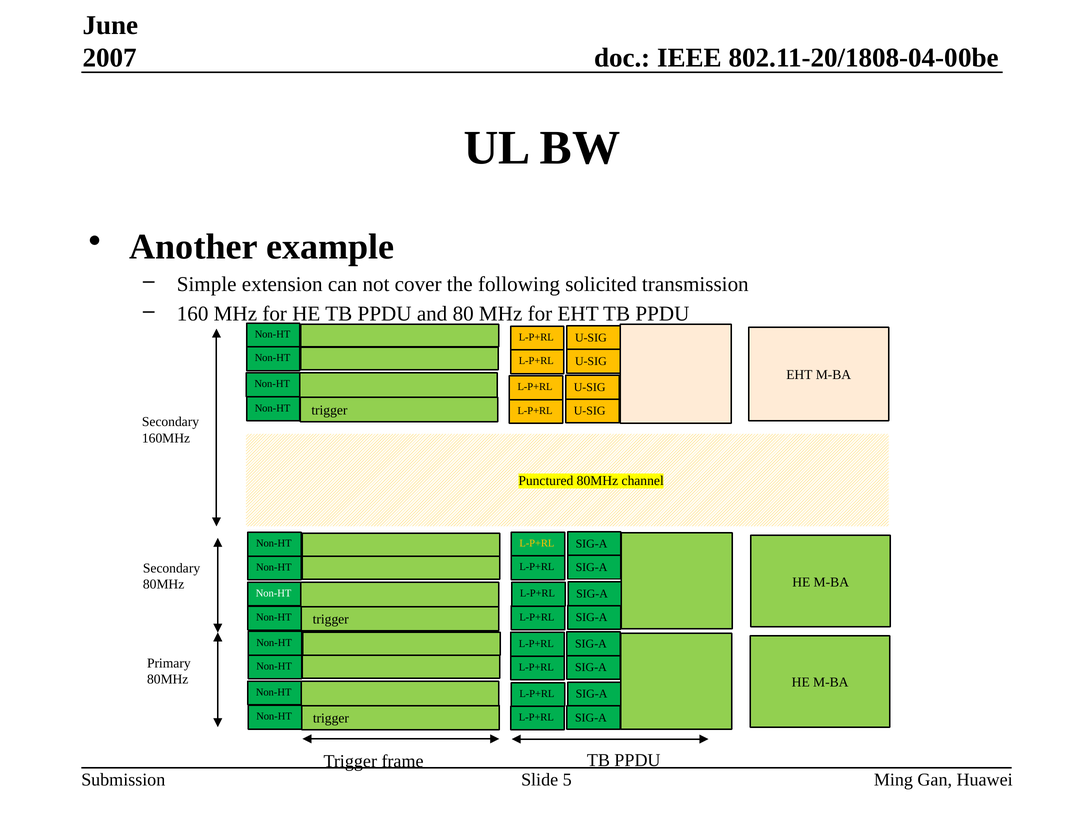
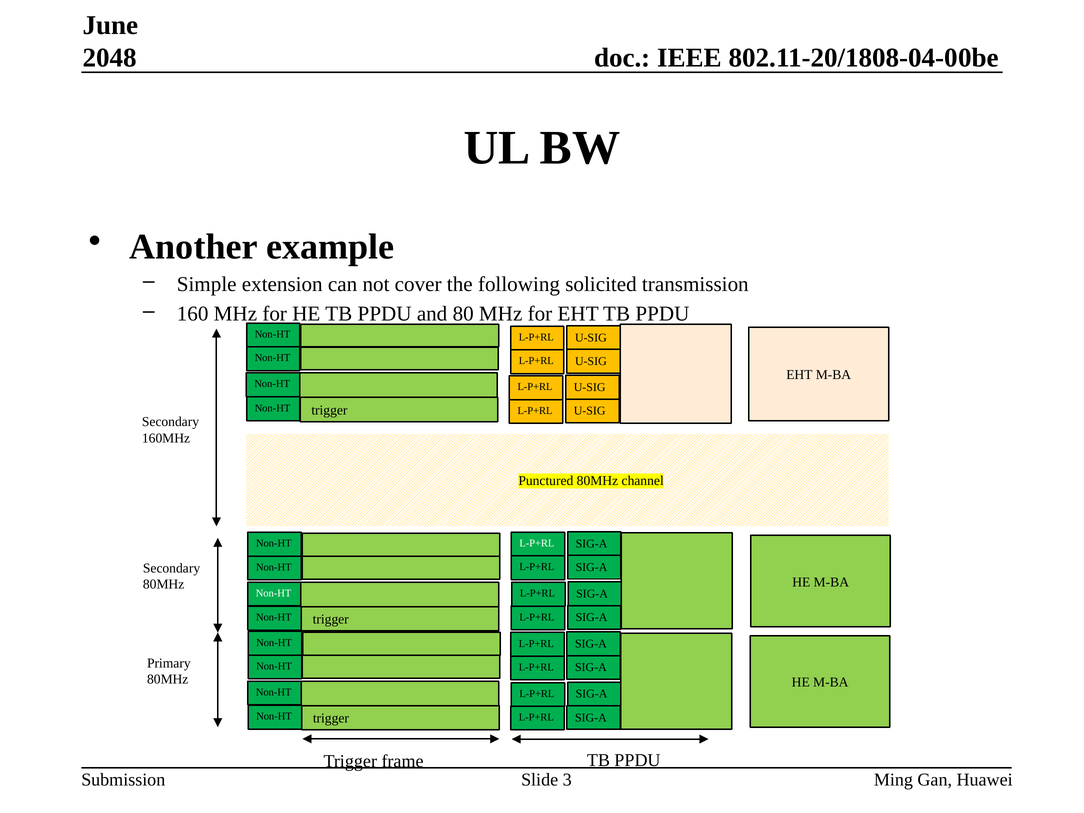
2007: 2007 -> 2048
L-P+RL at (537, 543) colour: yellow -> white
5: 5 -> 3
